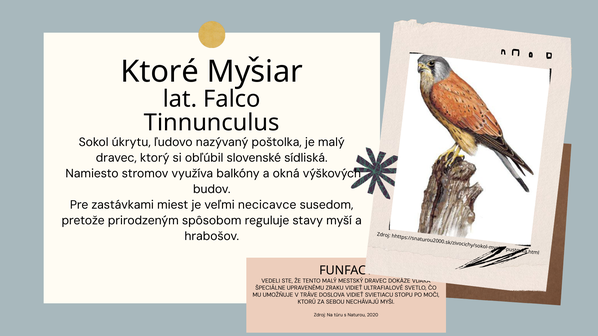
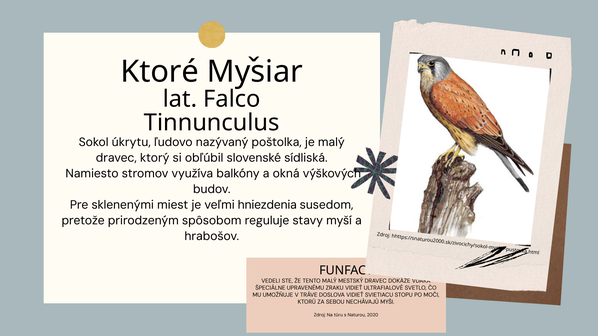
zastávkami: zastávkami -> sklenenými
necicavce: necicavce -> hniezdenia
